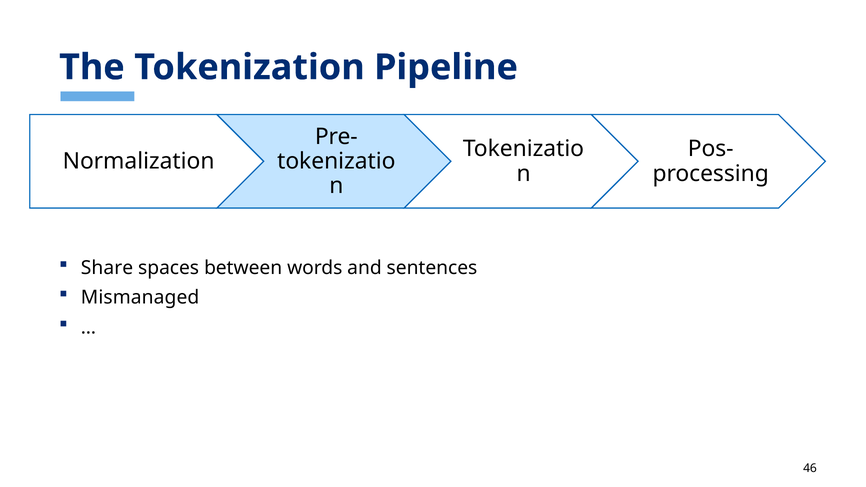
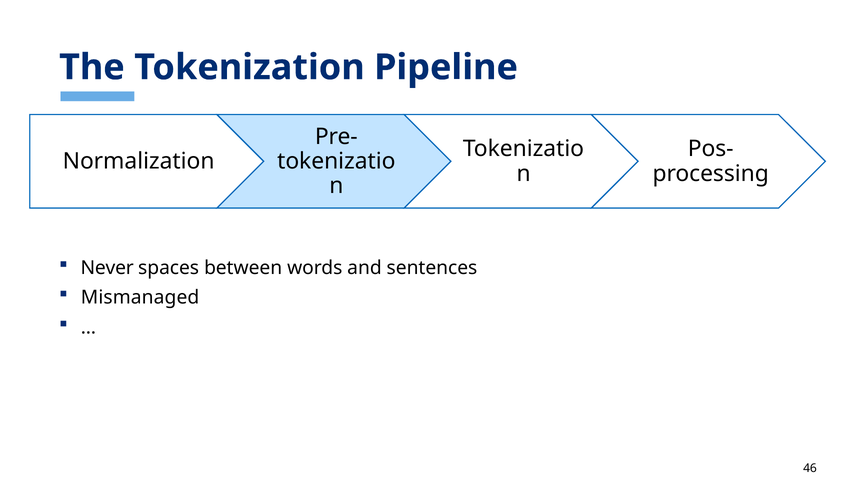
Share: Share -> Never
